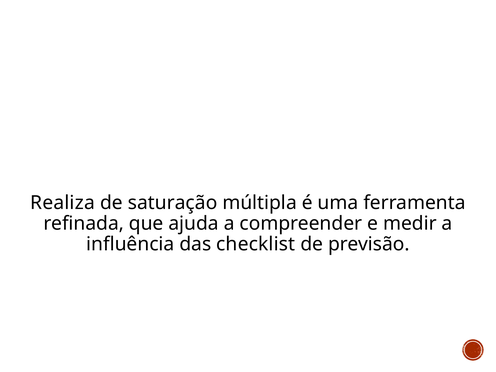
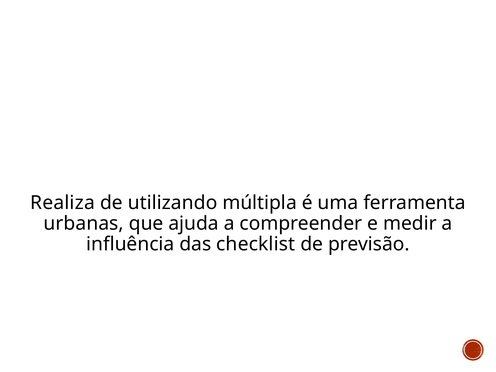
saturação: saturação -> utilizando
refinada: refinada -> urbanas
